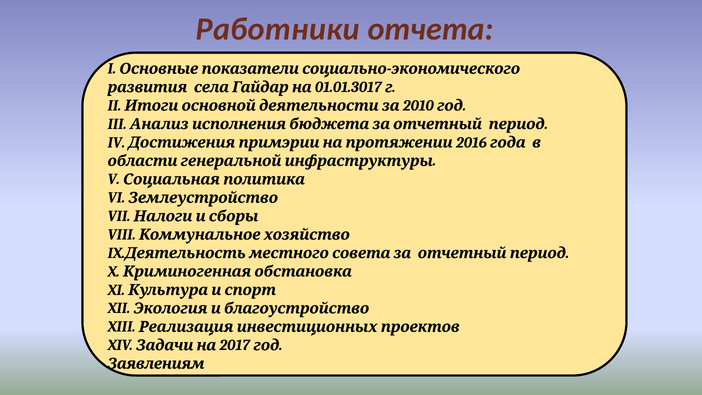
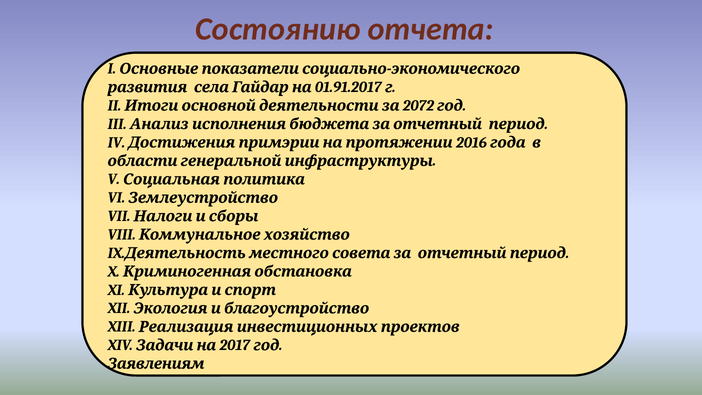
Работники: Работники -> Состоянию
01.01.3017: 01.01.3017 -> 01.91.2017
2010: 2010 -> 2072
